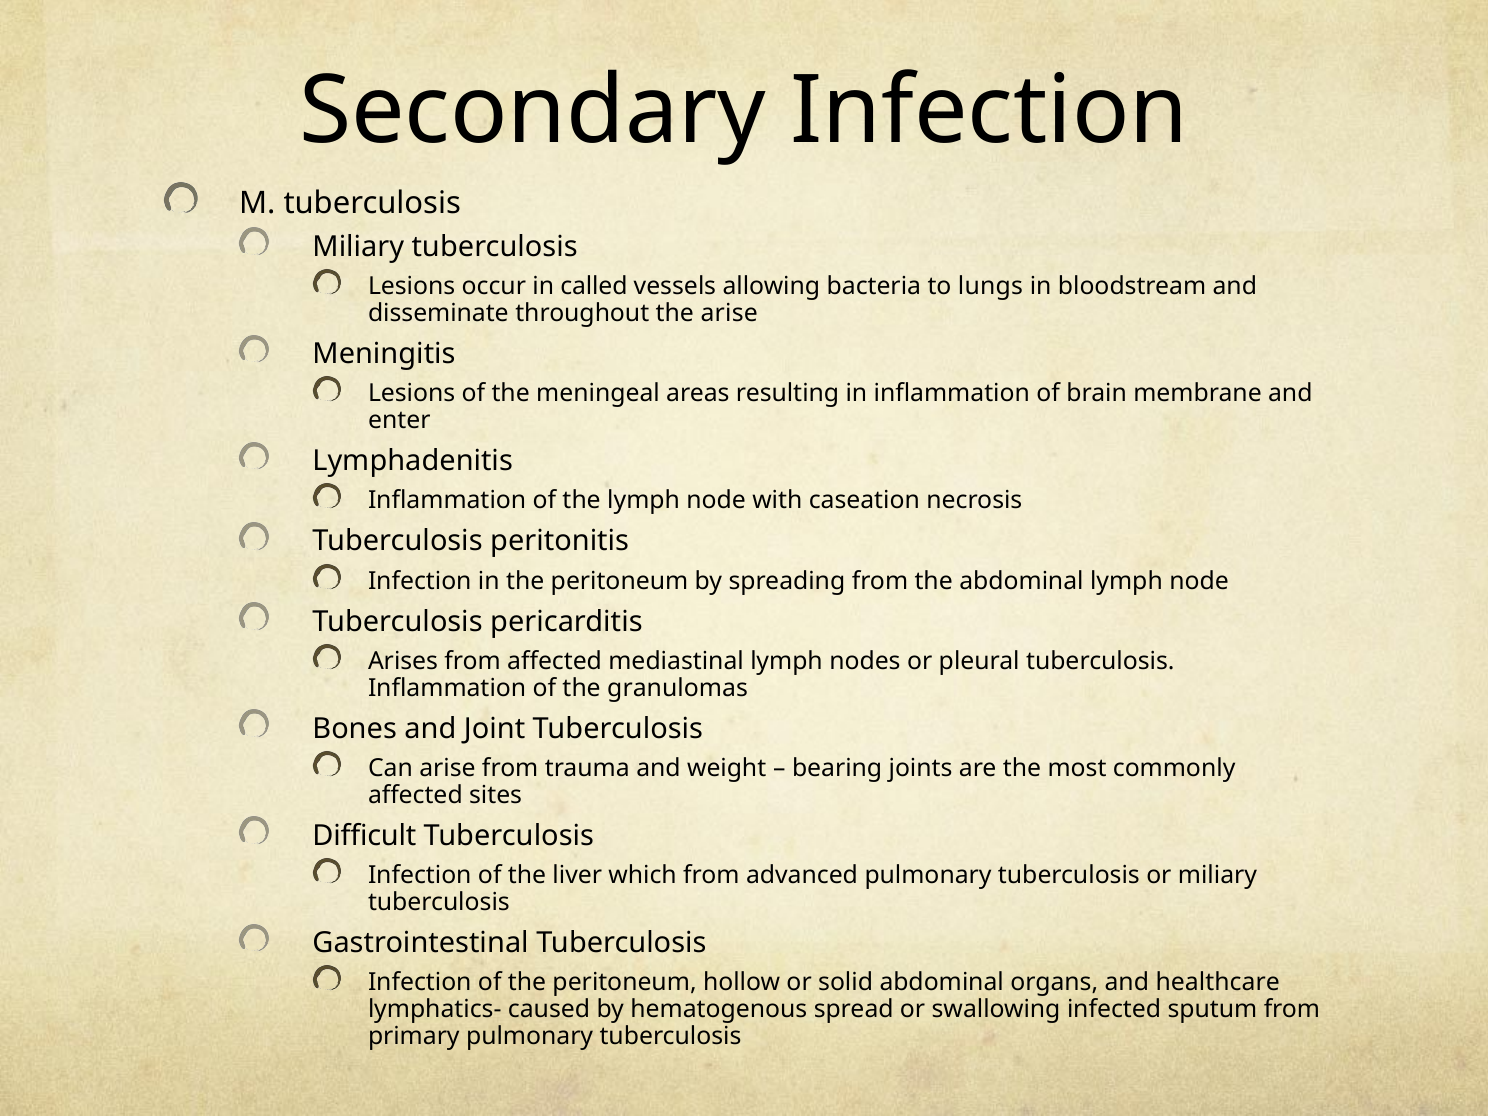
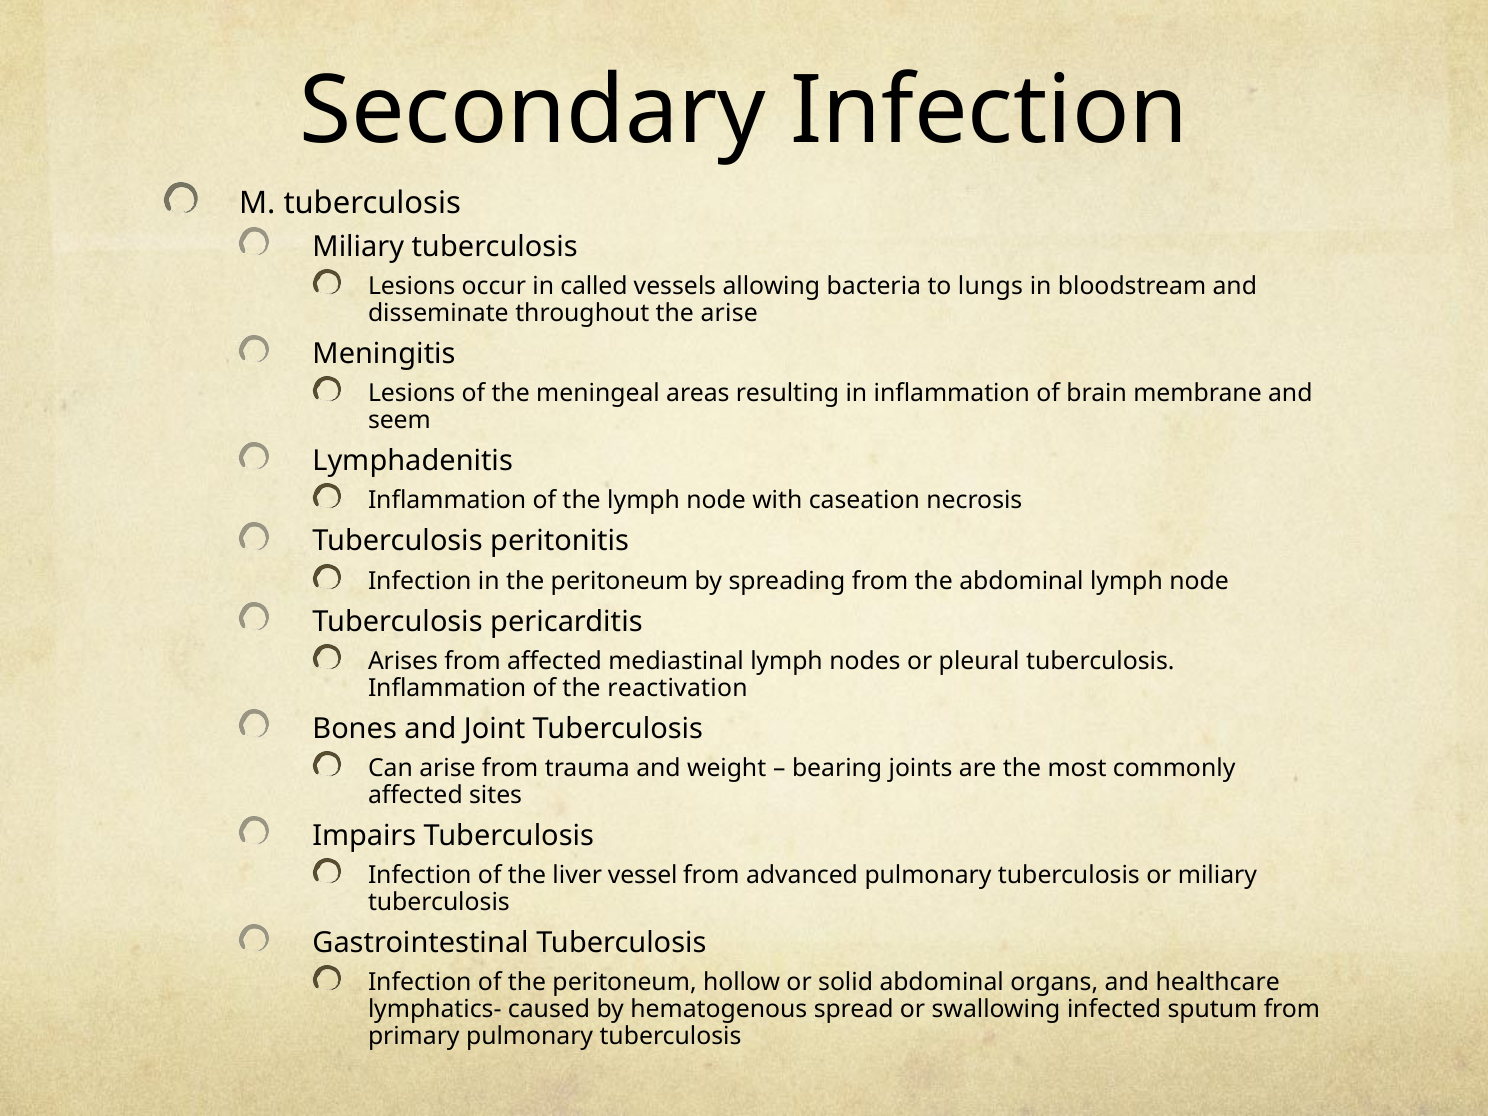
enter: enter -> seem
granulomas: granulomas -> reactivation
Difficult: Difficult -> Impairs
which: which -> vessel
